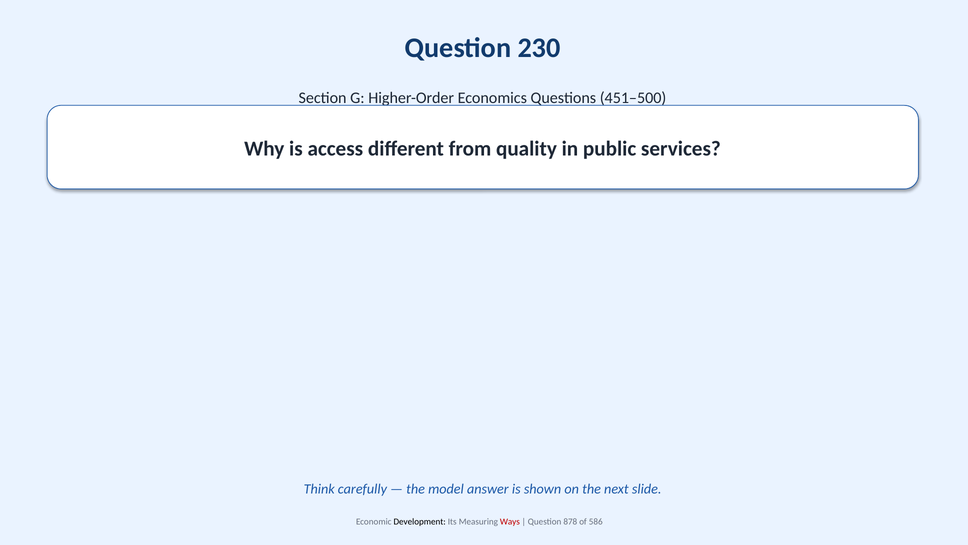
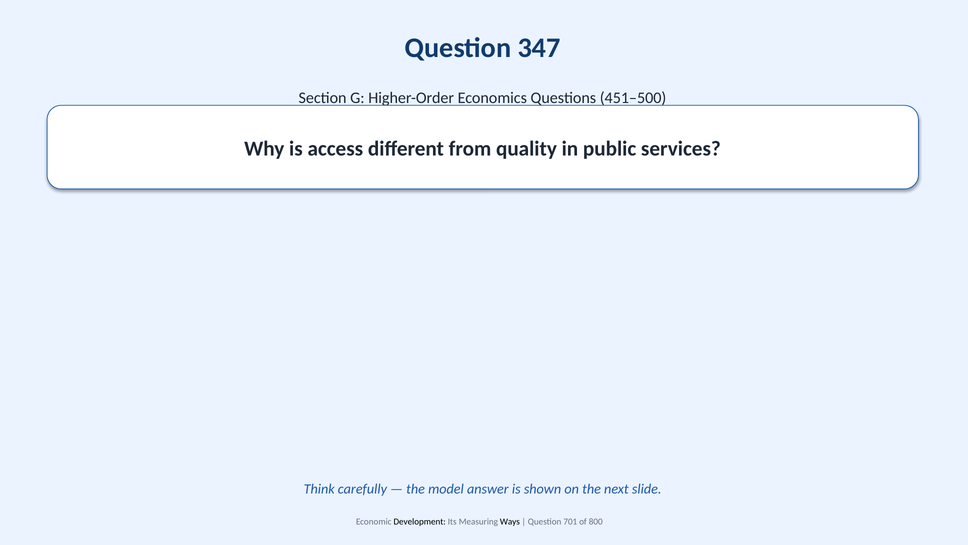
230: 230 -> 347
Ways colour: red -> black
878: 878 -> 701
586: 586 -> 800
